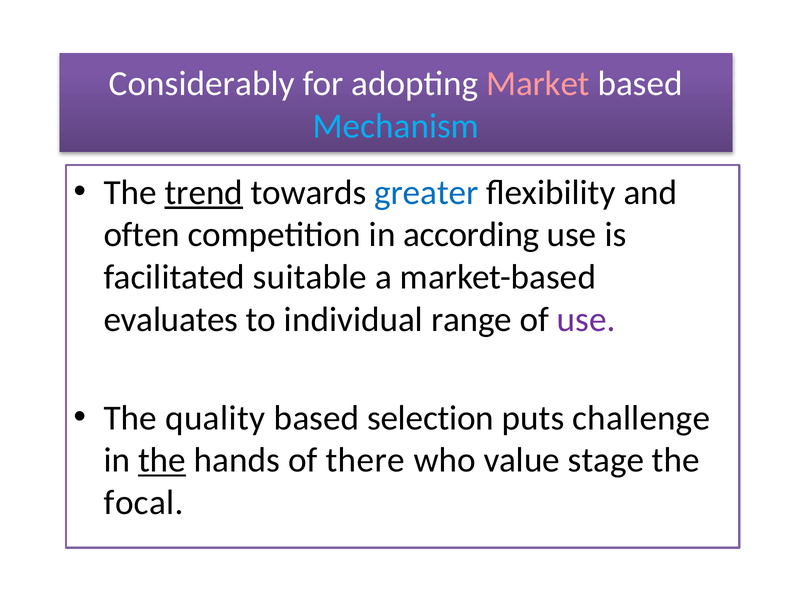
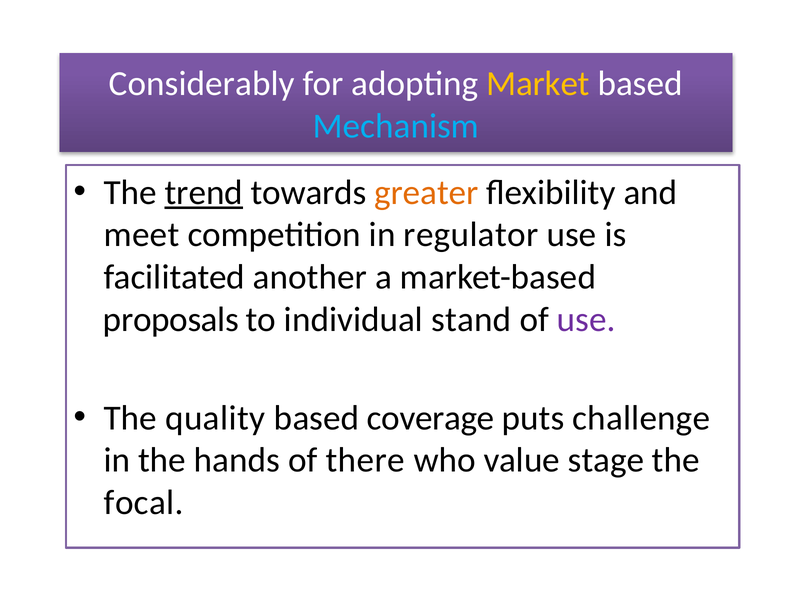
Market colour: pink -> yellow
greater colour: blue -> orange
often: often -> meet
according: according -> regulator
suitable: suitable -> another
evaluates: evaluates -> proposals
range: range -> stand
selection: selection -> coverage
the at (162, 460) underline: present -> none
